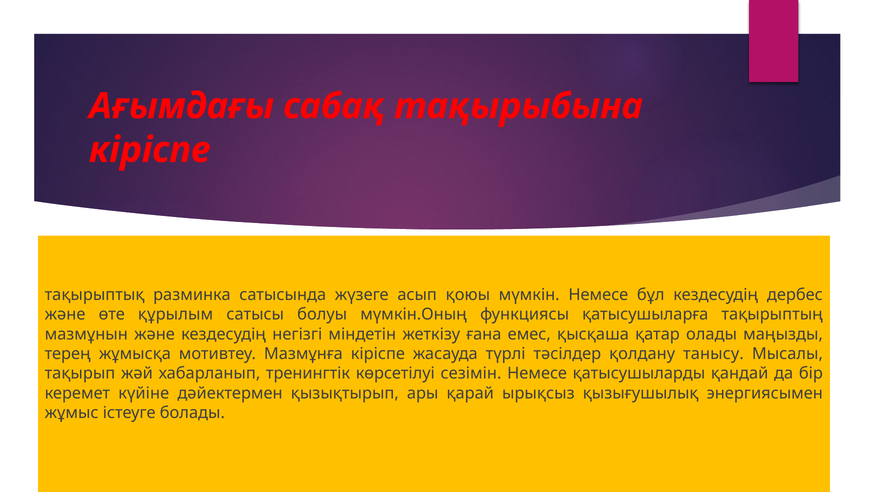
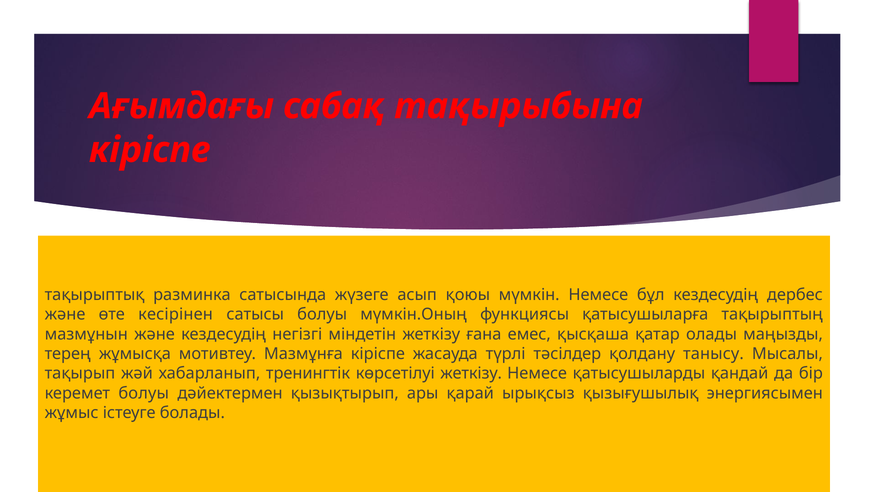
құрылым: құрылым -> кесірінен
көрсетілуі сезімін: сезімін -> жеткізу
керемет күйіне: күйіне -> болуы
